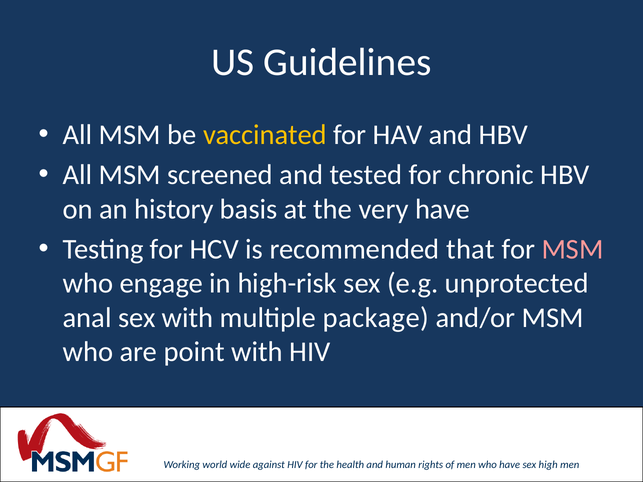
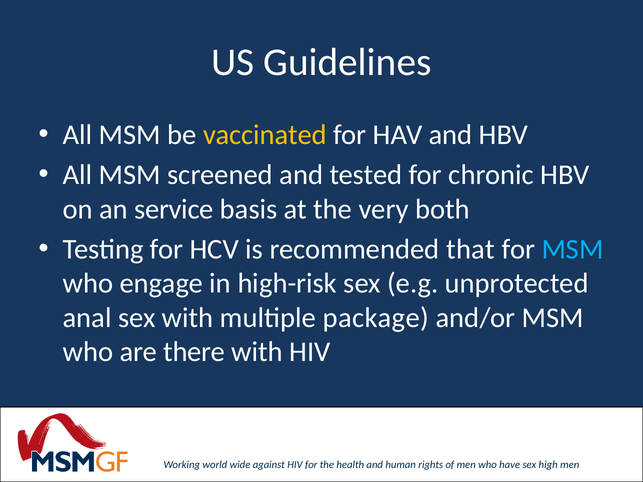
history: history -> service
very have: have -> both
MSM at (573, 249) colour: pink -> light blue
point: point -> there
